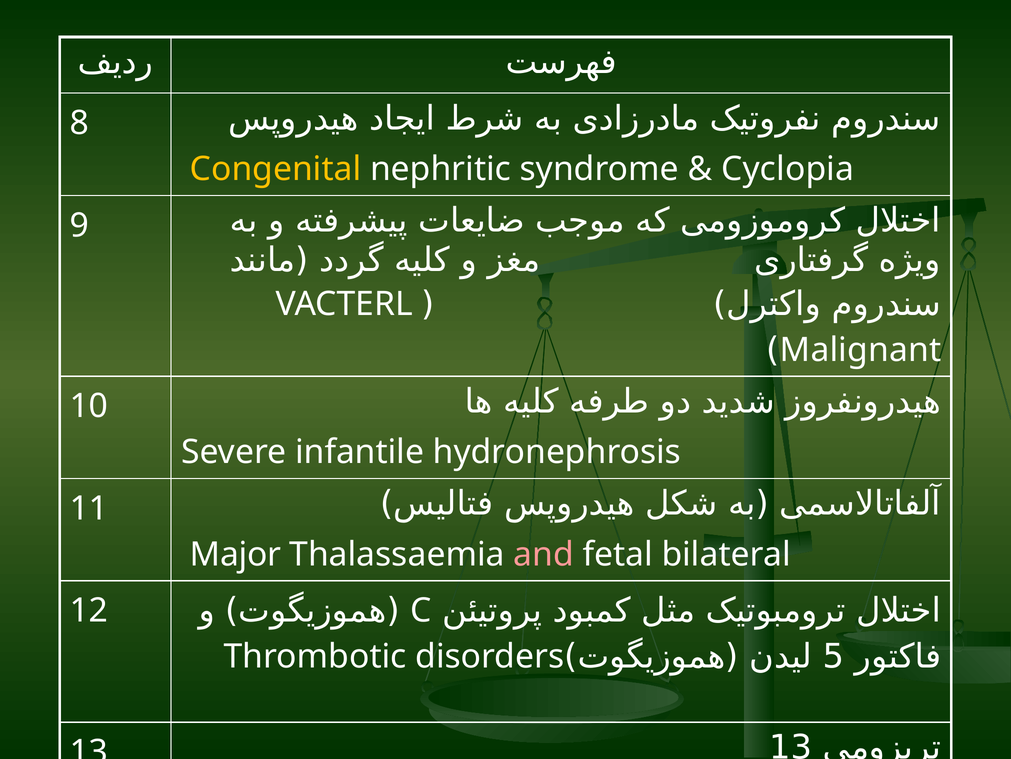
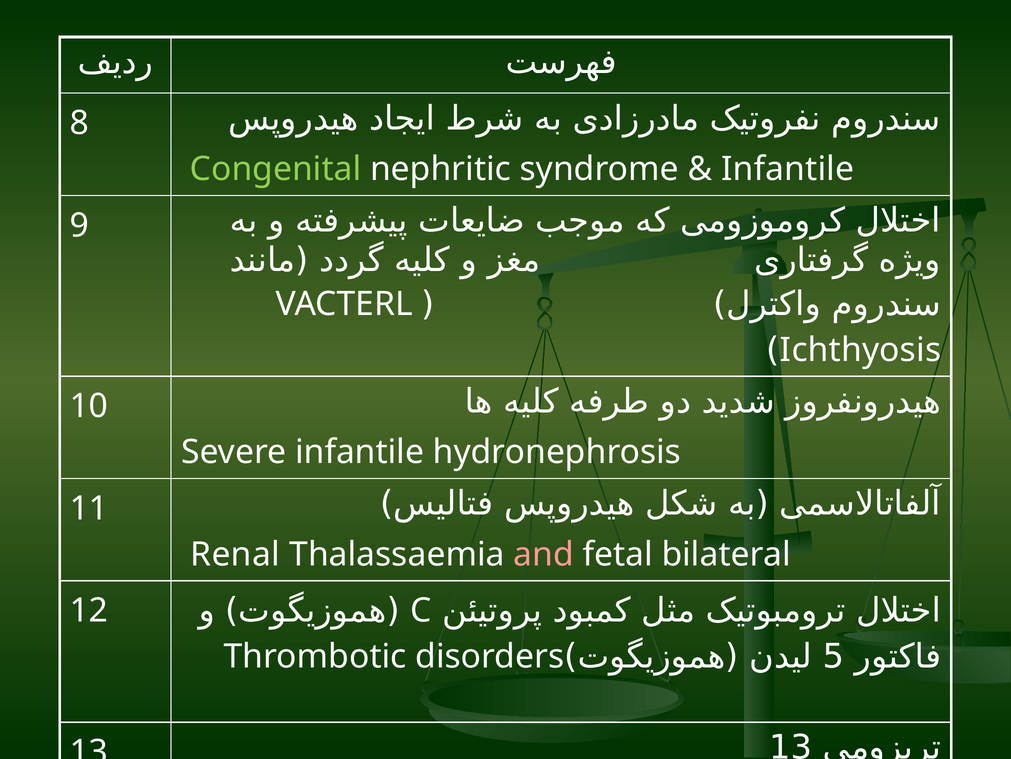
Congenital colour: yellow -> light green
Cyclopia at (788, 169): Cyclopia -> Infantile
Malignant: Malignant -> Ichthyosis
Major: Major -> Renal
